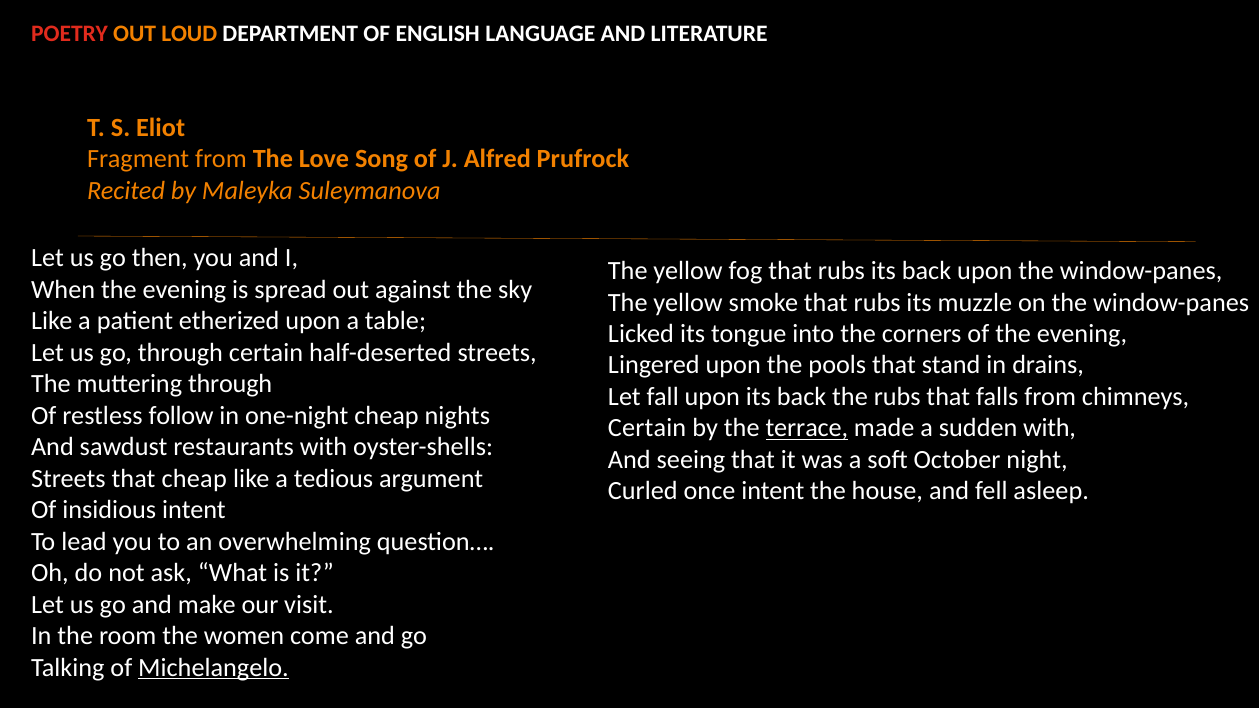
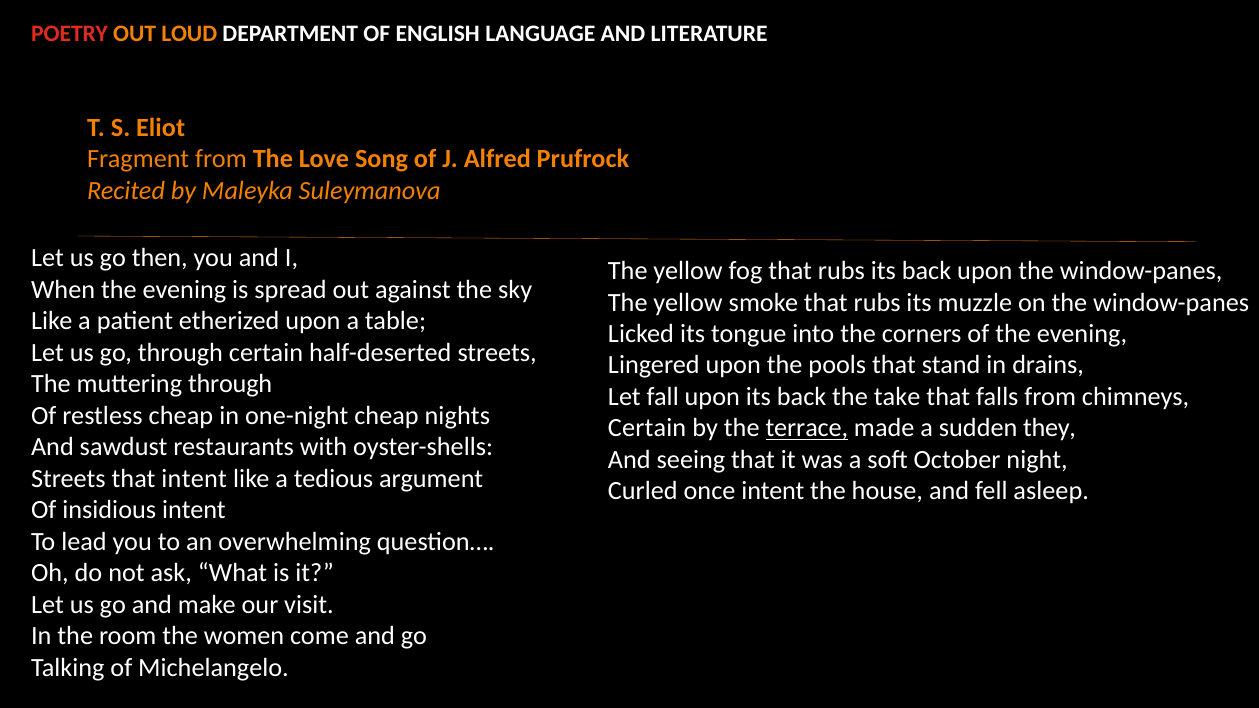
the rubs: rubs -> take
restless follow: follow -> cheap
sudden with: with -> they
that cheap: cheap -> intent
Michelangelo underline: present -> none
